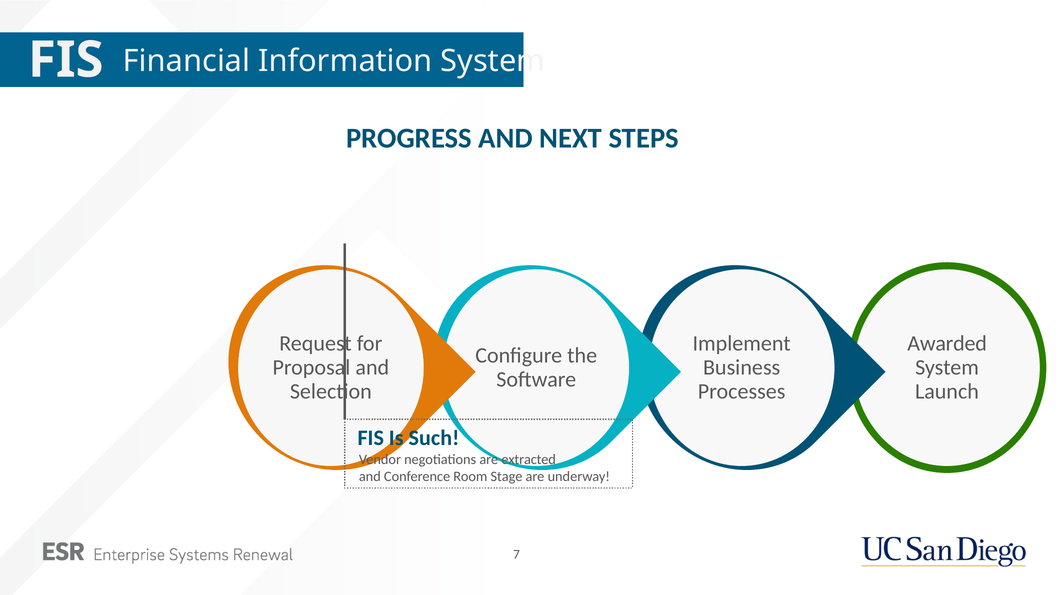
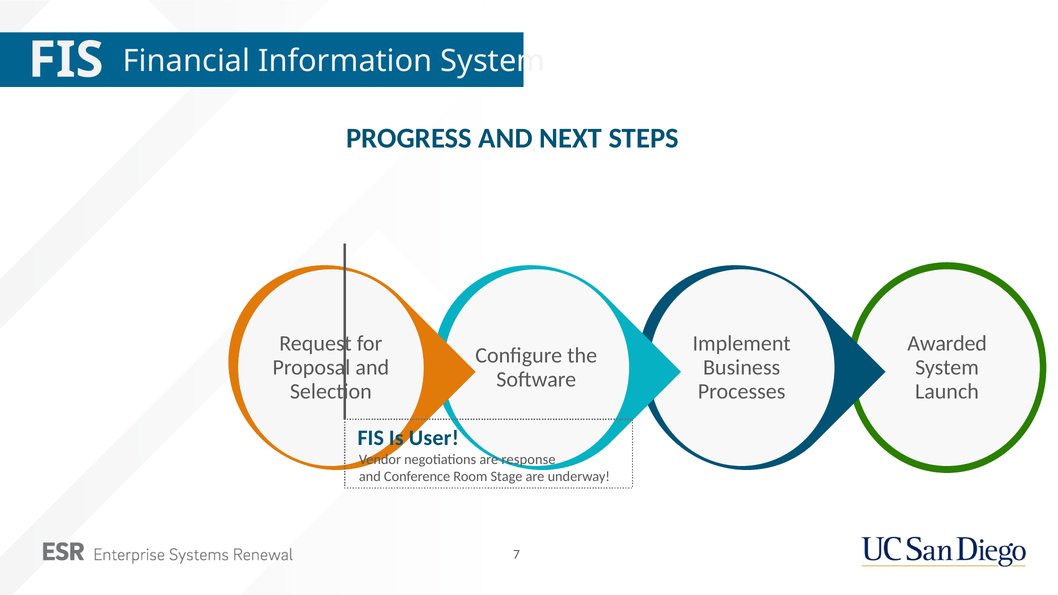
Such: Such -> User
extracted: extracted -> response
